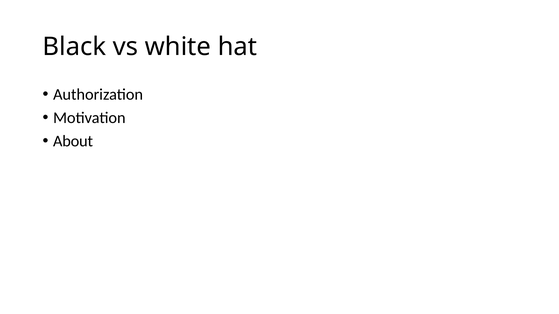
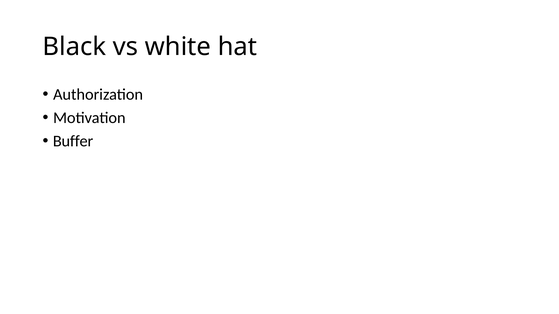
About: About -> Buffer
